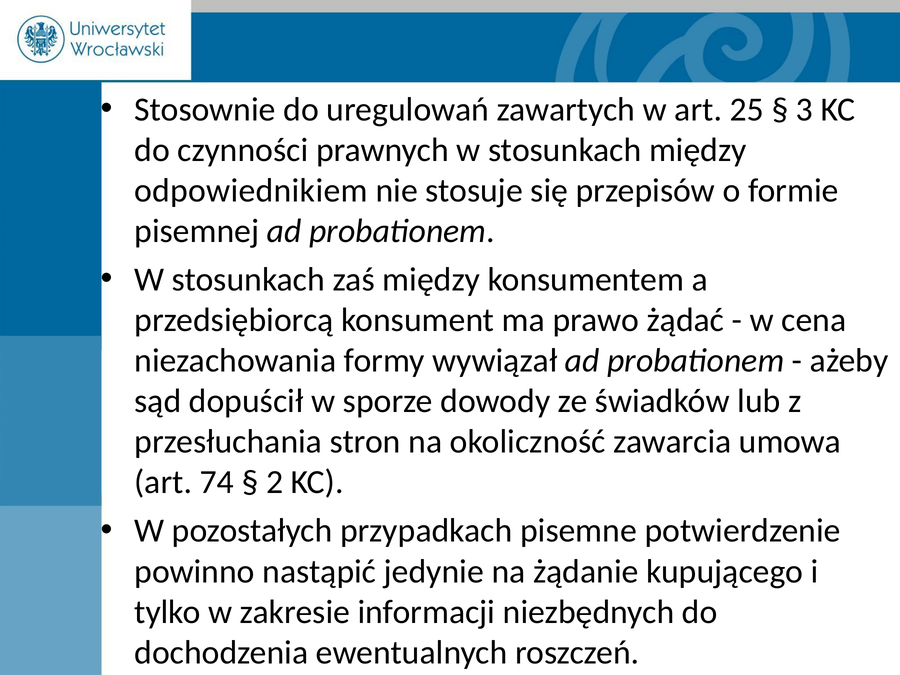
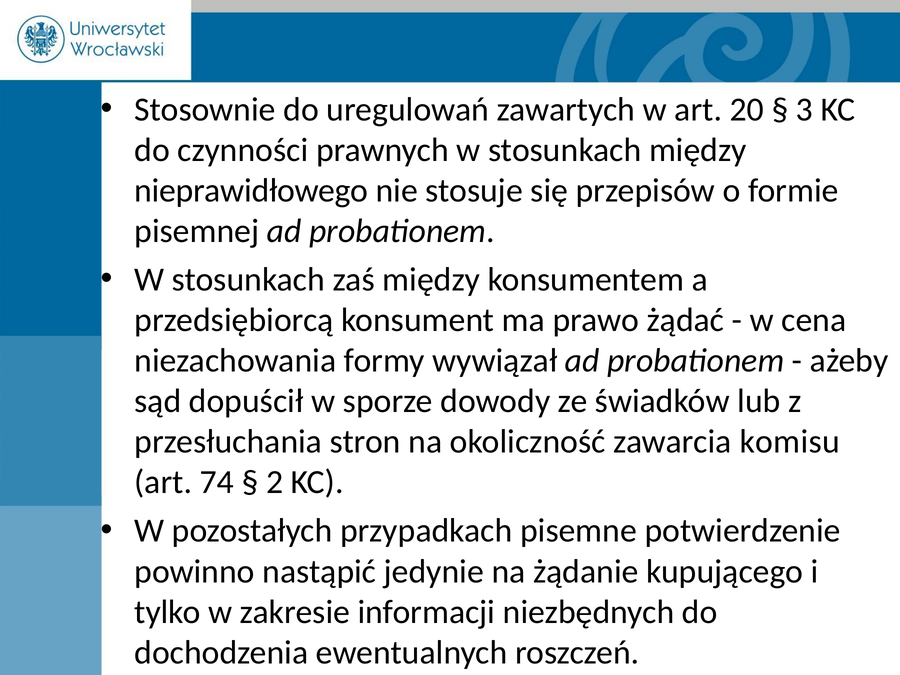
25: 25 -> 20
odpowiednikiem: odpowiednikiem -> nieprawidłowego
umowa: umowa -> komisu
